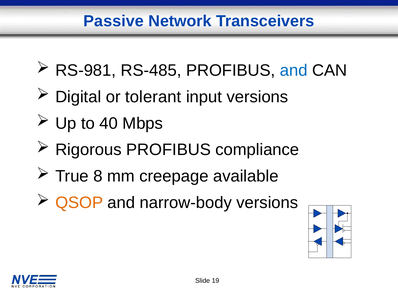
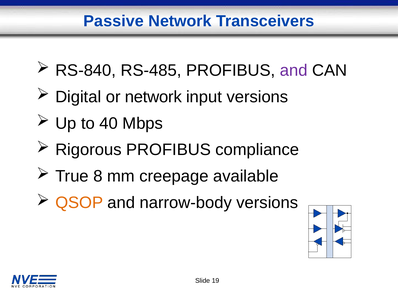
RS-981: RS-981 -> RS-840
and at (294, 70) colour: blue -> purple
or tolerant: tolerant -> network
